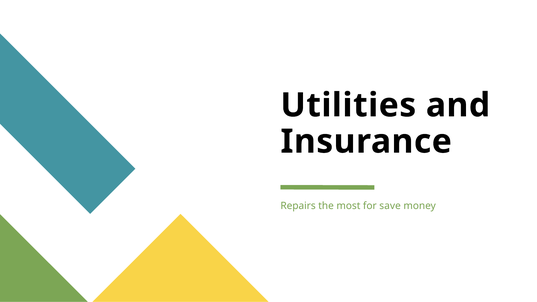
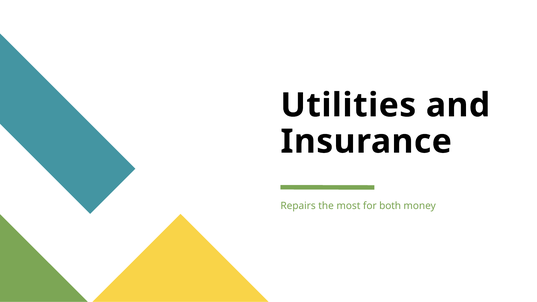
save: save -> both
